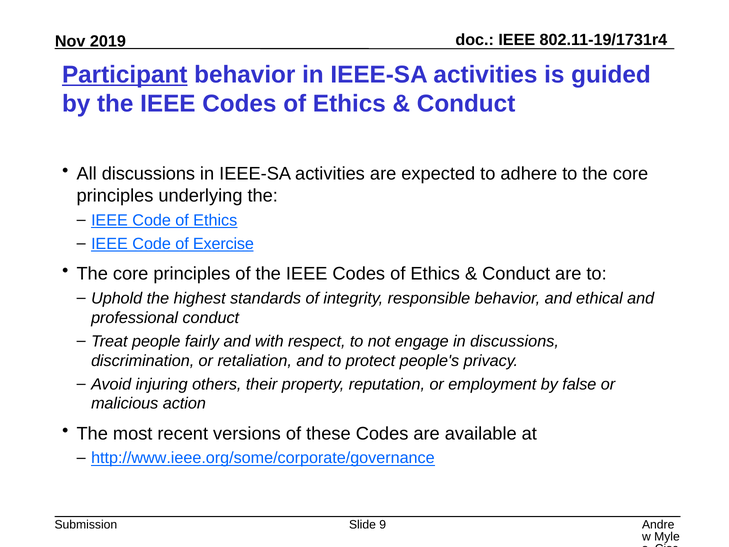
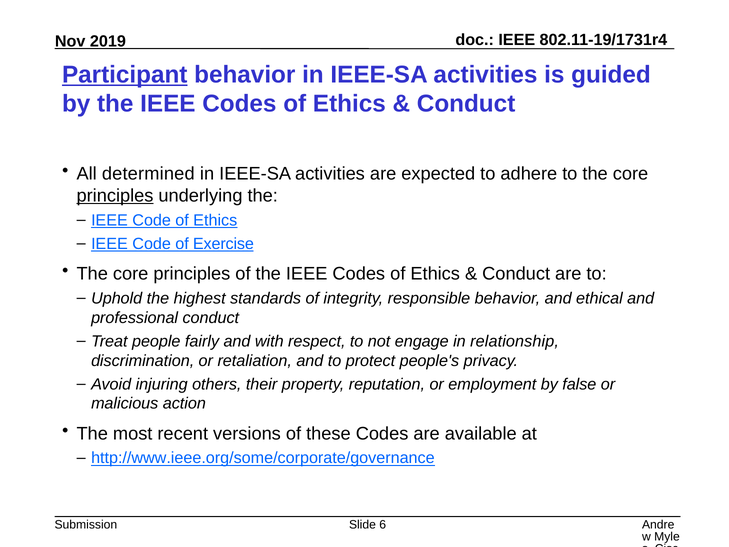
All discussions: discussions -> determined
principles at (115, 196) underline: none -> present
in discussions: discussions -> relationship
9: 9 -> 6
